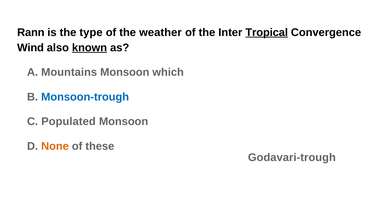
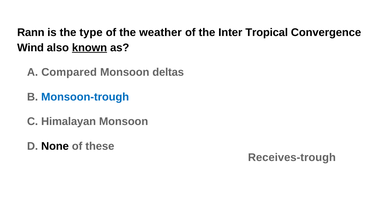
Tropical underline: present -> none
Mountains: Mountains -> Compared
which: which -> deltas
Populated: Populated -> Himalayan
None colour: orange -> black
Godavari-trough: Godavari-trough -> Receives-trough
